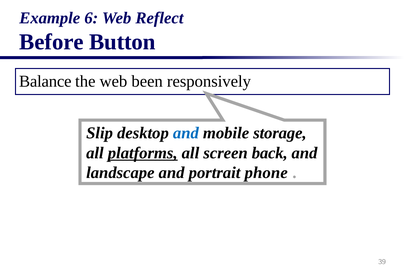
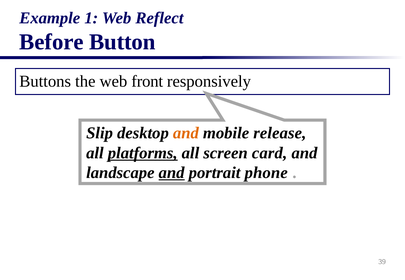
6: 6 -> 1
Balance: Balance -> Buttons
been: been -> front
and at (186, 133) colour: blue -> orange
storage: storage -> release
back: back -> card
and at (172, 173) underline: none -> present
